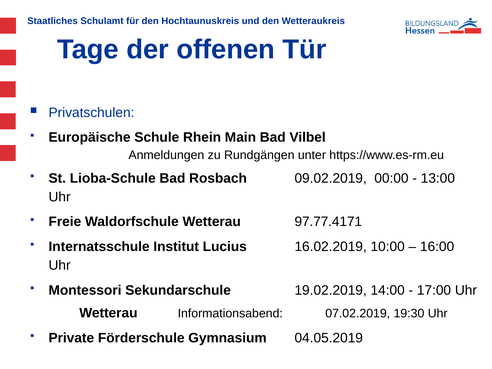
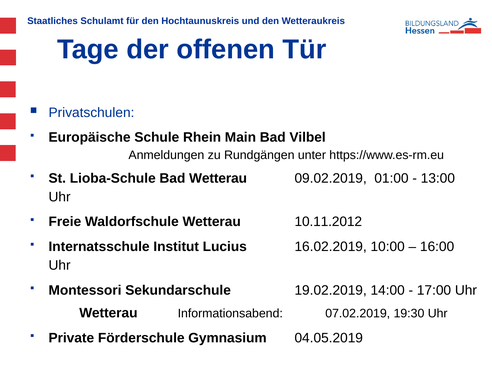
Bad Rosbach: Rosbach -> Wetterau
00:00: 00:00 -> 01:00
97.77.4171: 97.77.4171 -> 10.11.2012
